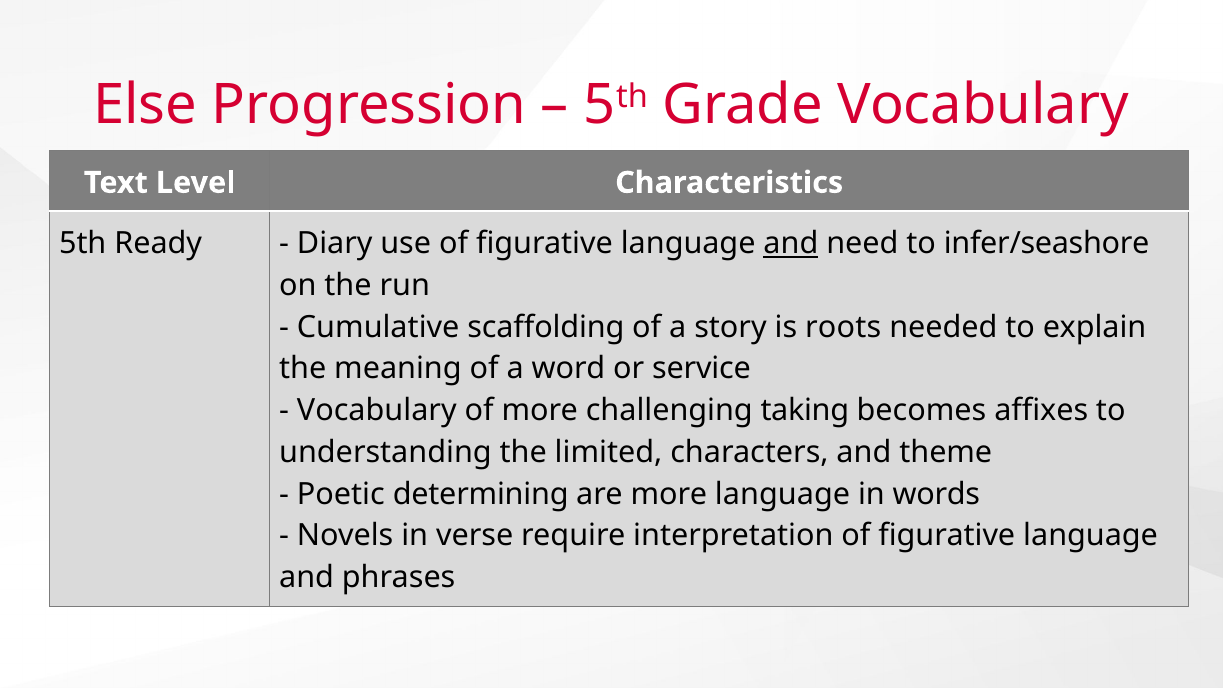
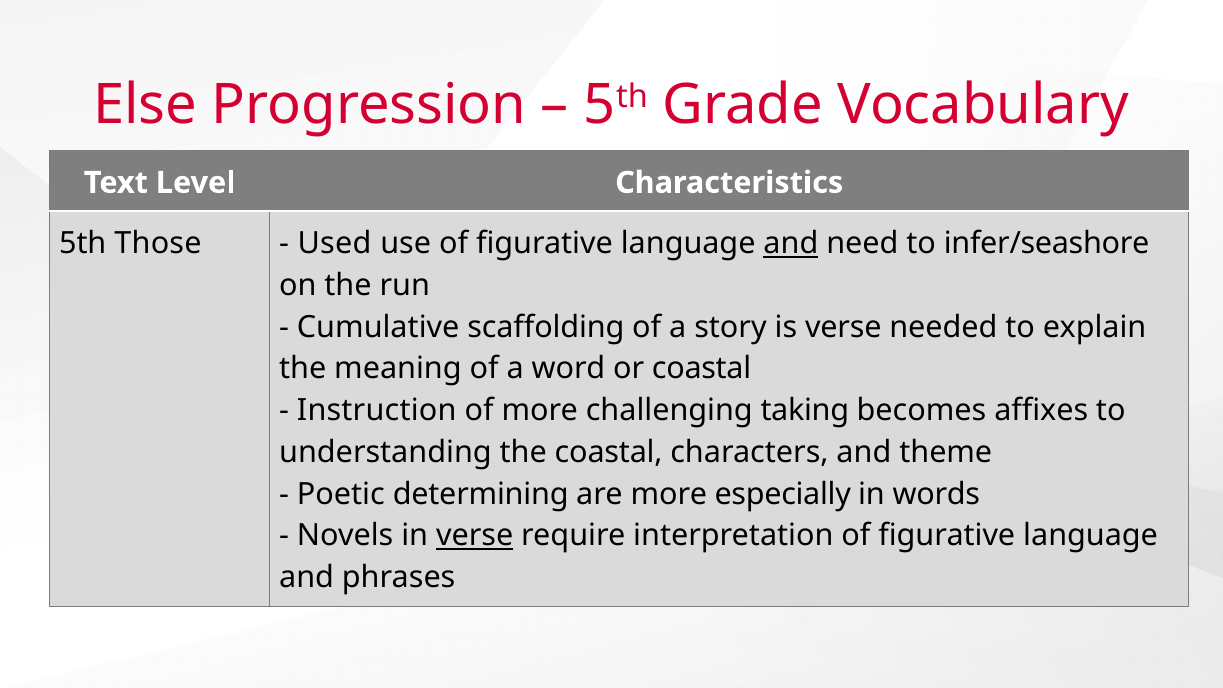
Ready: Ready -> Those
Diary: Diary -> Used
is roots: roots -> verse
or service: service -> coastal
Vocabulary at (377, 411): Vocabulary -> Instruction
the limited: limited -> coastal
more language: language -> especially
verse at (475, 536) underline: none -> present
